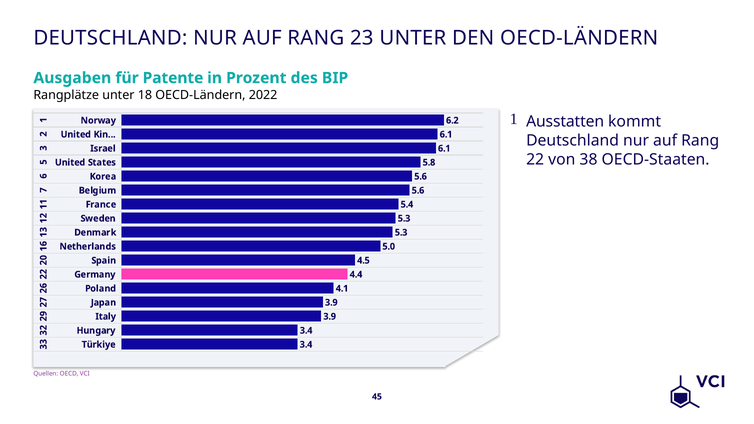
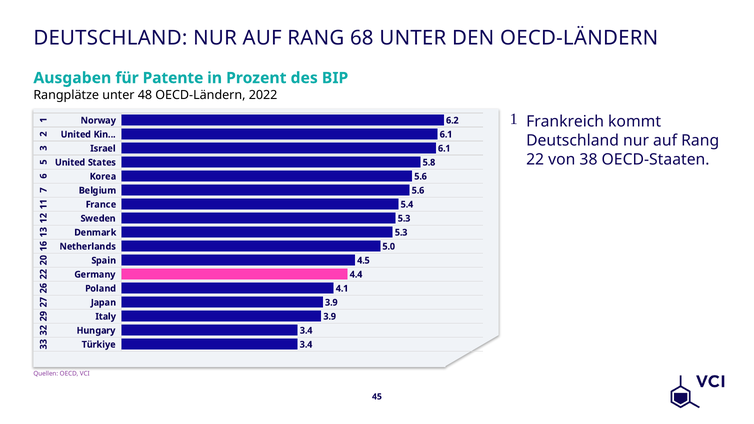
23: 23 -> 68
18: 18 -> 48
Ausstatten: Ausstatten -> Frankreich
